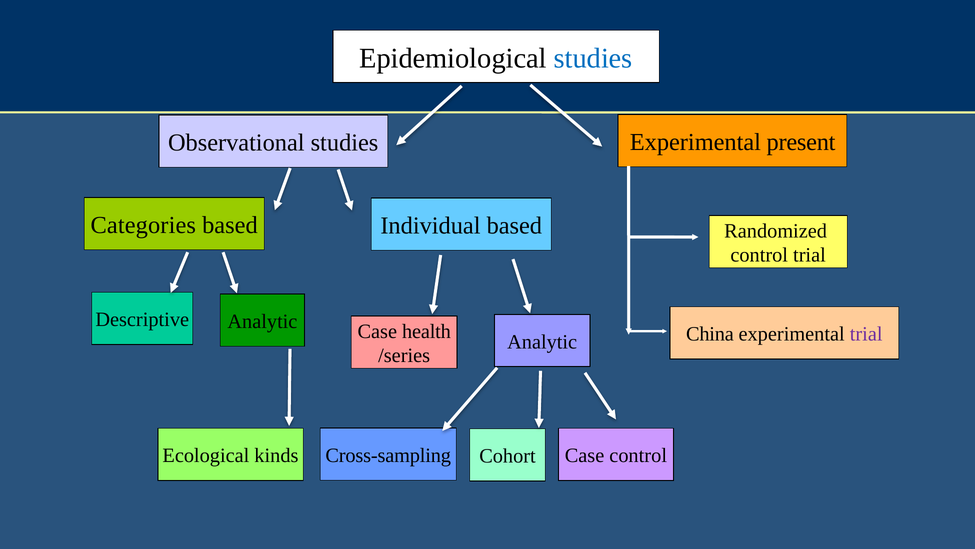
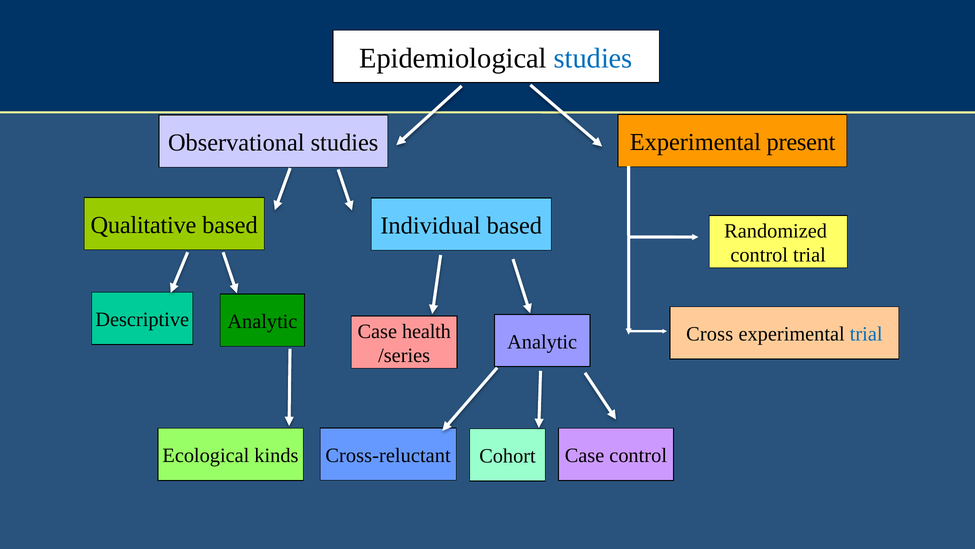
Categories: Categories -> Qualitative
China: China -> Cross
trial at (866, 334) colour: purple -> blue
Cross-sampling: Cross-sampling -> Cross-reluctant
